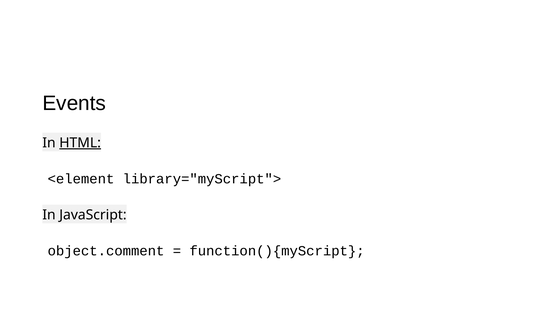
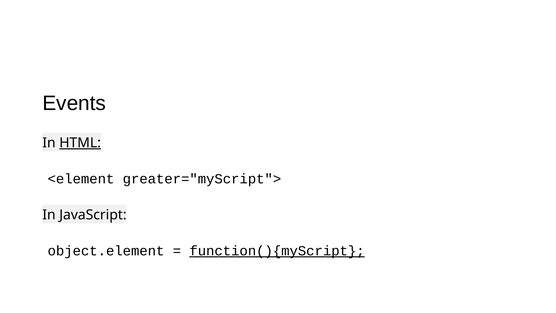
library="myScript">: library="myScript"> -> greater="myScript">
object.comment: object.comment -> object.element
function(){myScript underline: none -> present
